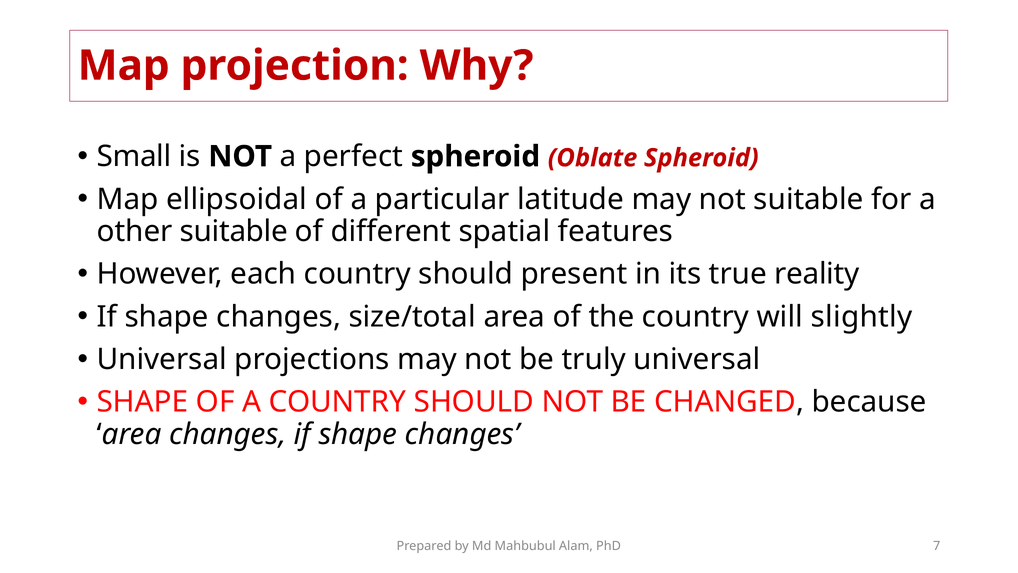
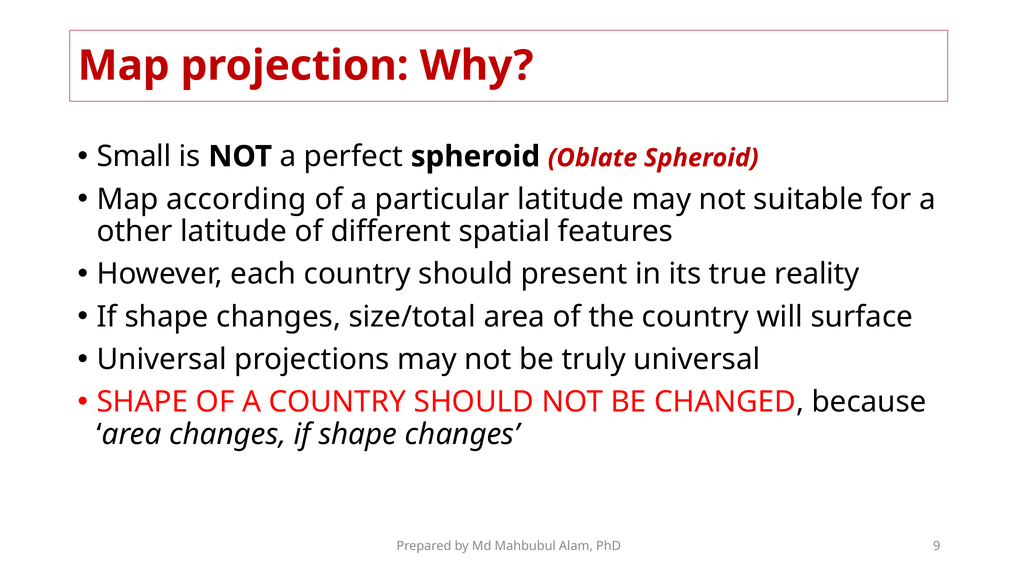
ellipsoidal: ellipsoidal -> according
other suitable: suitable -> latitude
slightly: slightly -> surface
7: 7 -> 9
